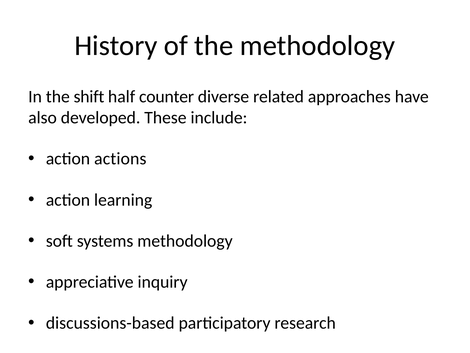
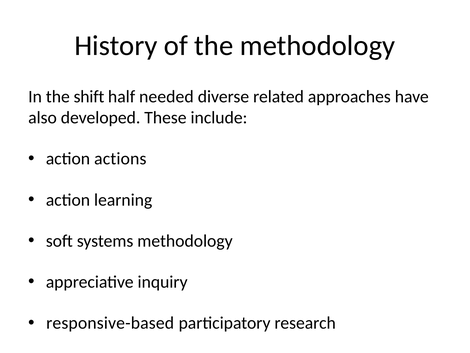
counter: counter -> needed
discussions-based: discussions-based -> responsive-based
